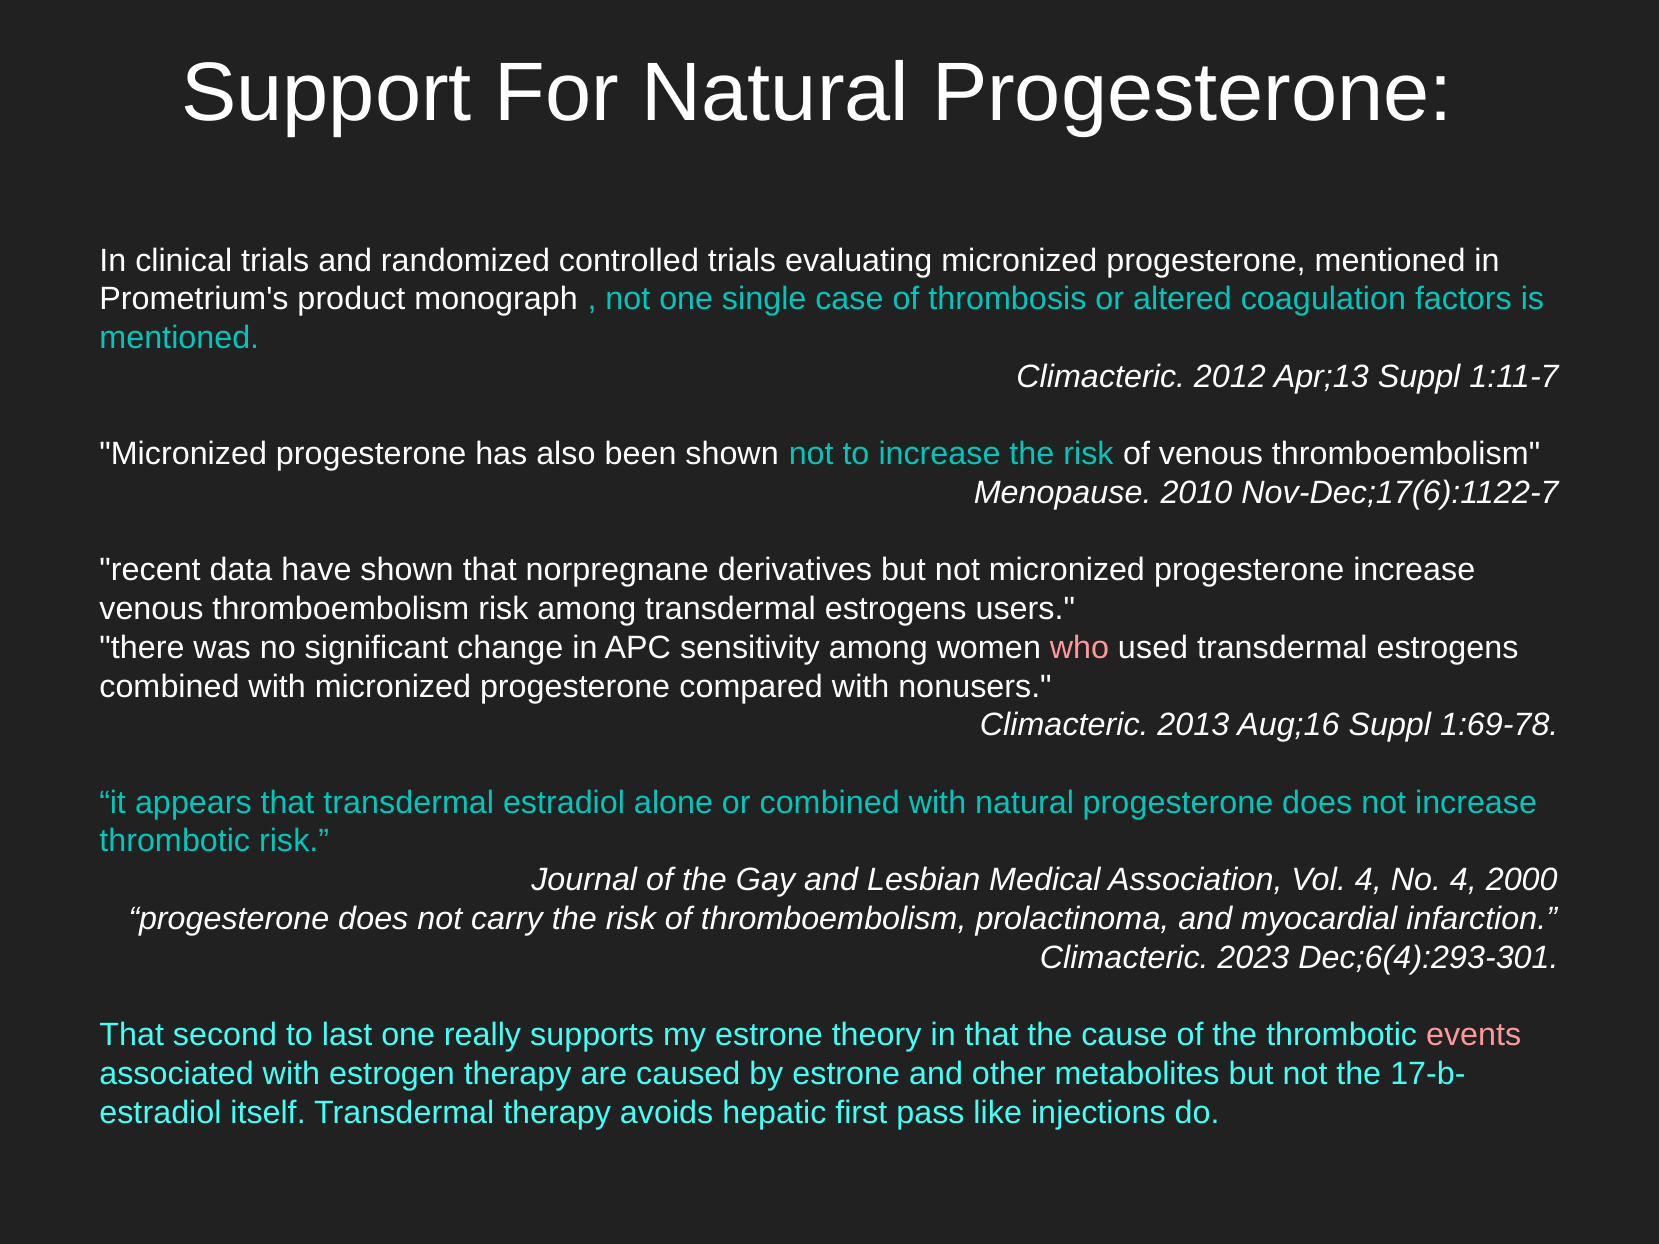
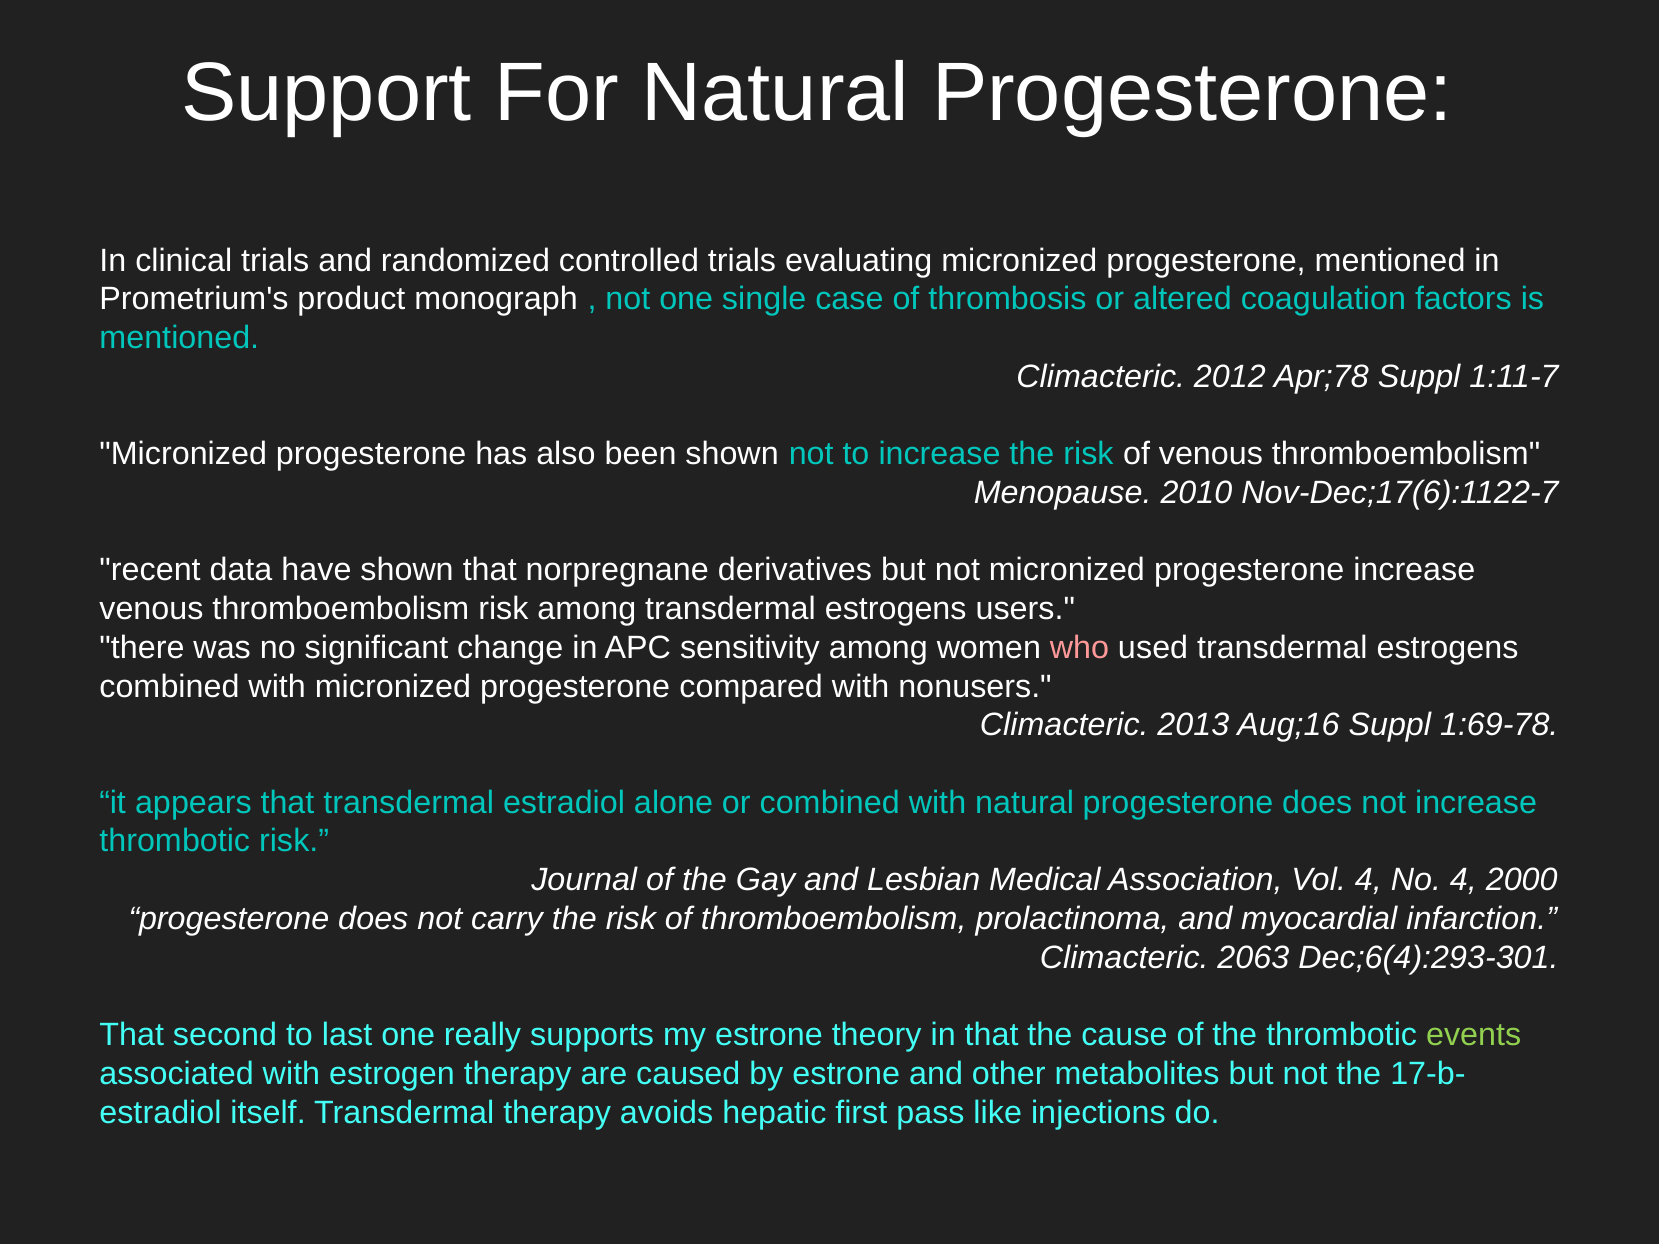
Apr;13: Apr;13 -> Apr;78
2023: 2023 -> 2063
events colour: pink -> light green
